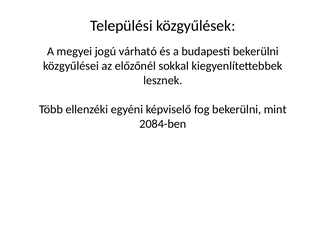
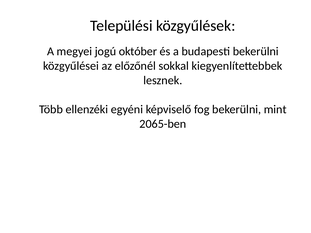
várható: várható -> október
2084-ben: 2084-ben -> 2065-ben
